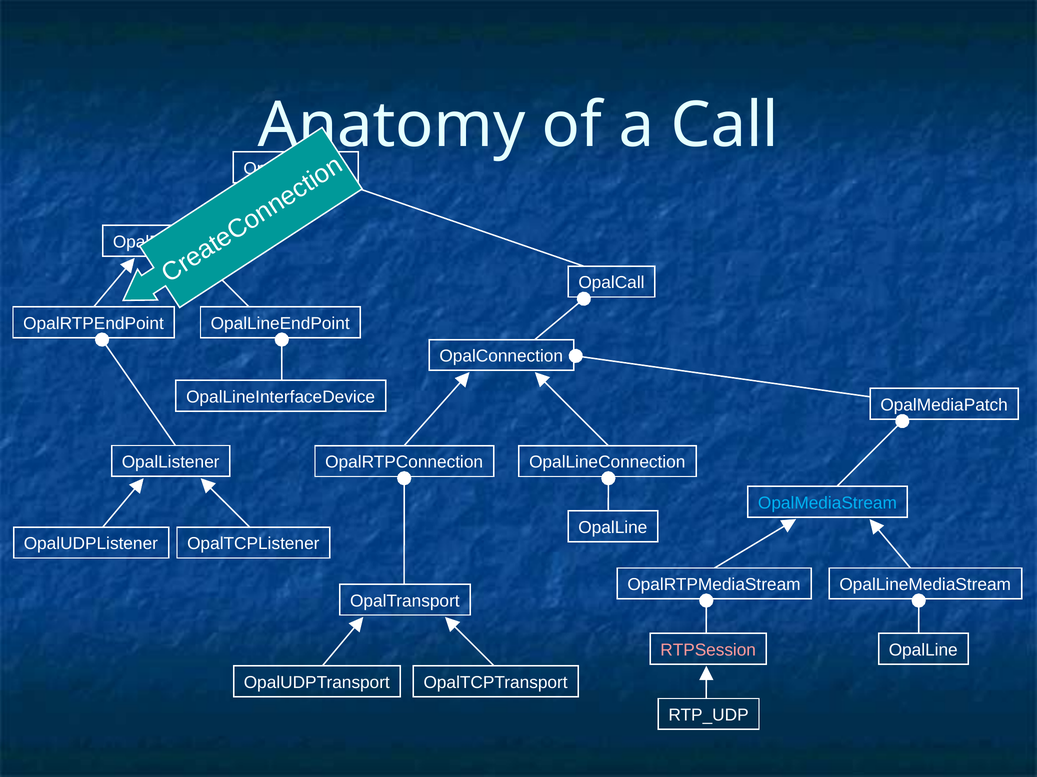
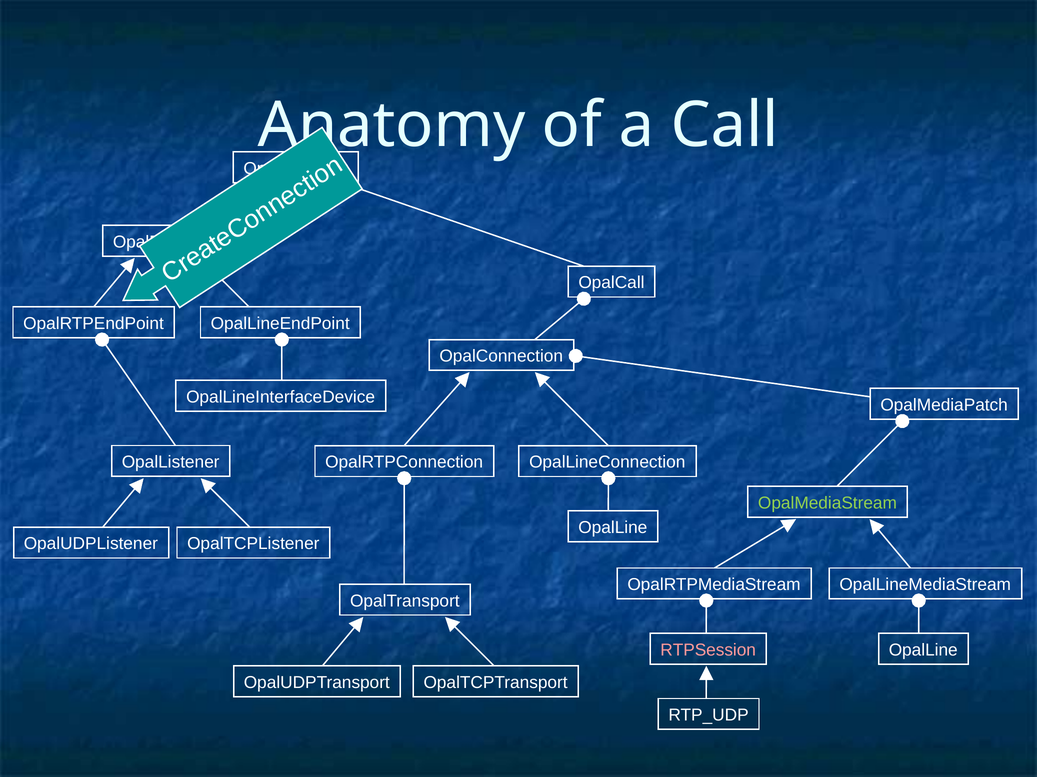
OpalMediaStream colour: light blue -> light green
